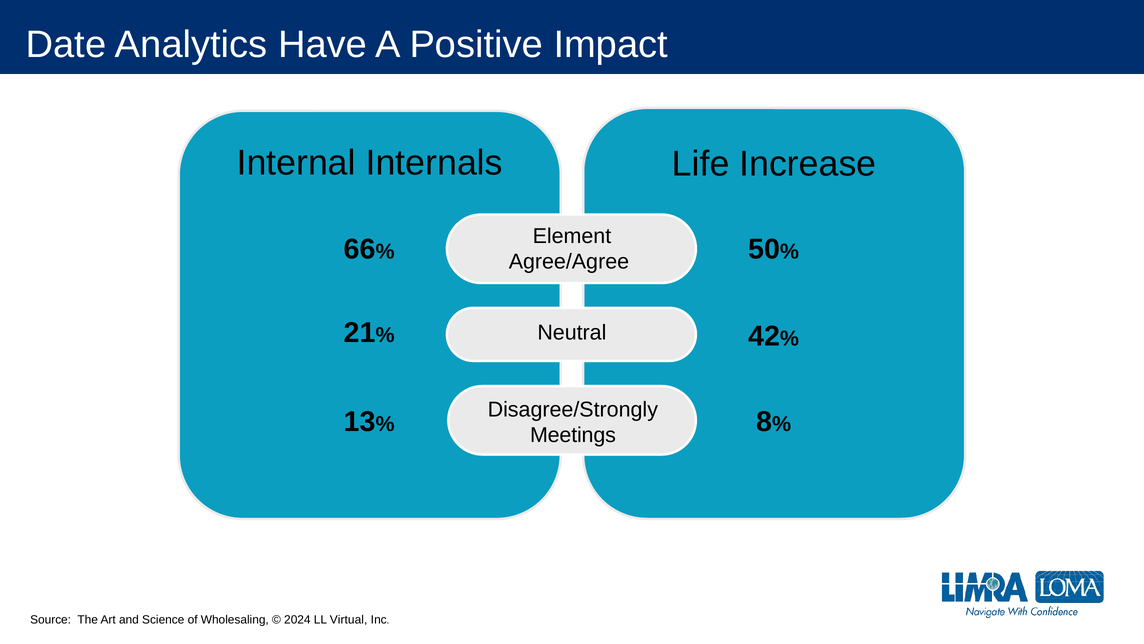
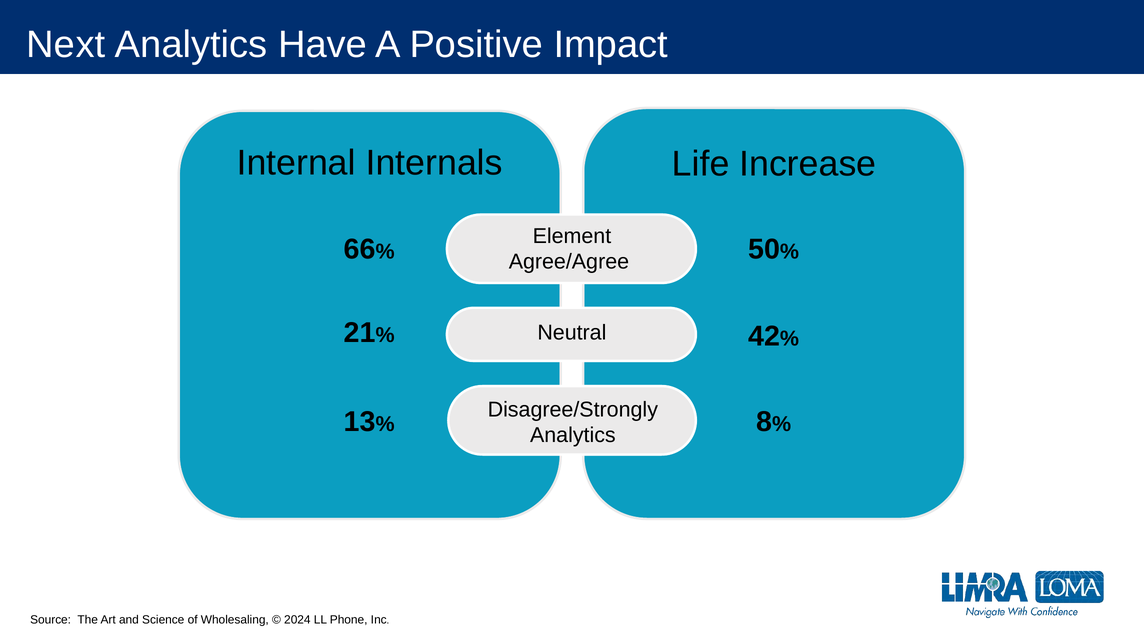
Date: Date -> Next
Meetings at (573, 435): Meetings -> Analytics
Virtual: Virtual -> Phone
